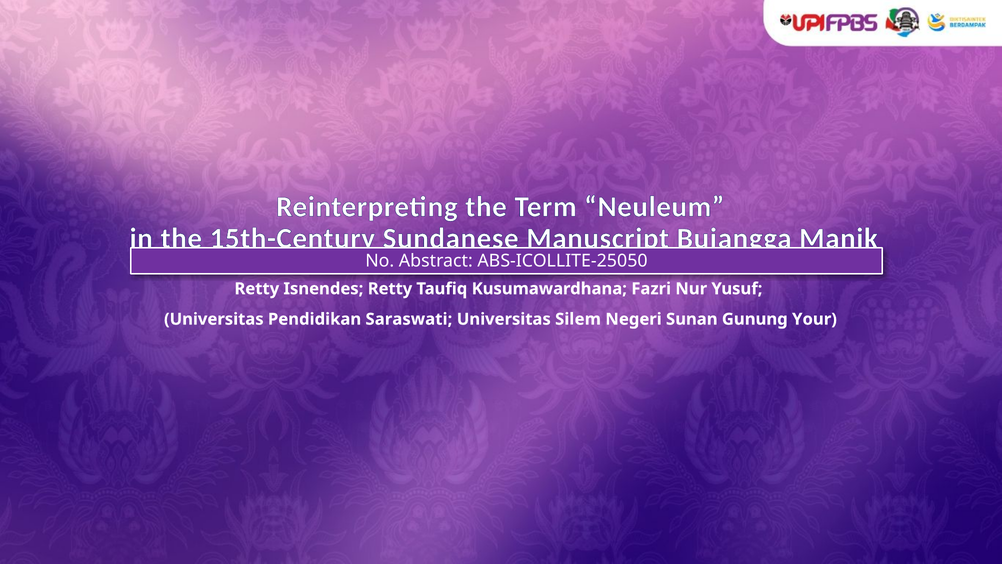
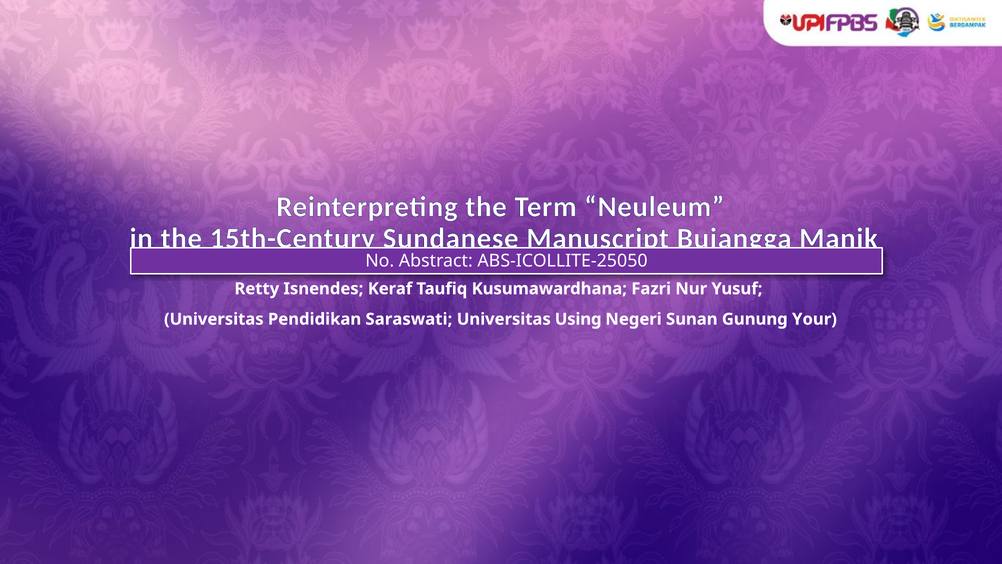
Isnendes Retty: Retty -> Keraf
Silem: Silem -> Using
